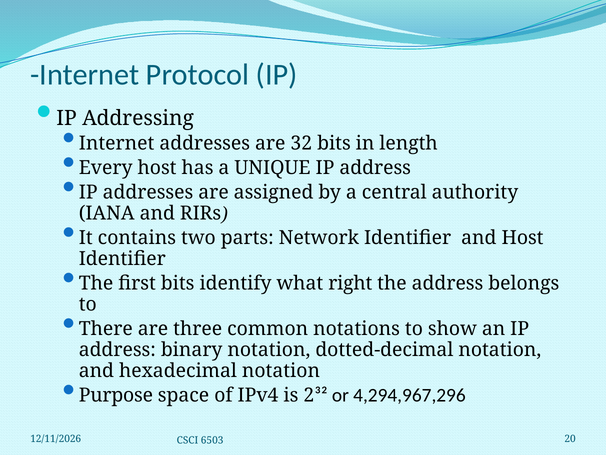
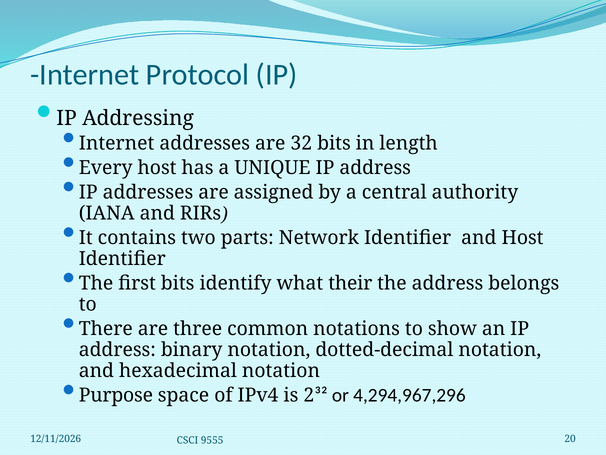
right: right -> their
6503: 6503 -> 9555
